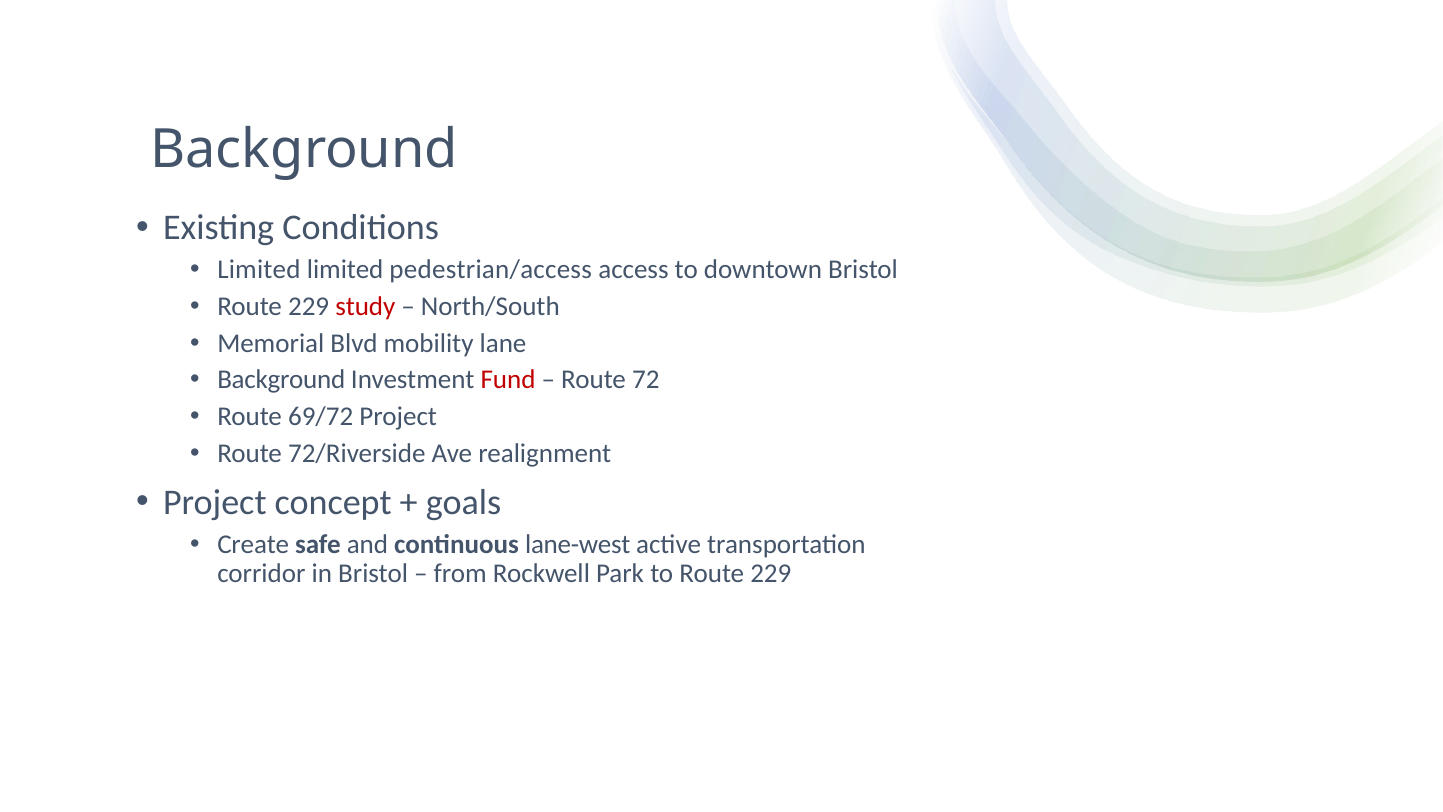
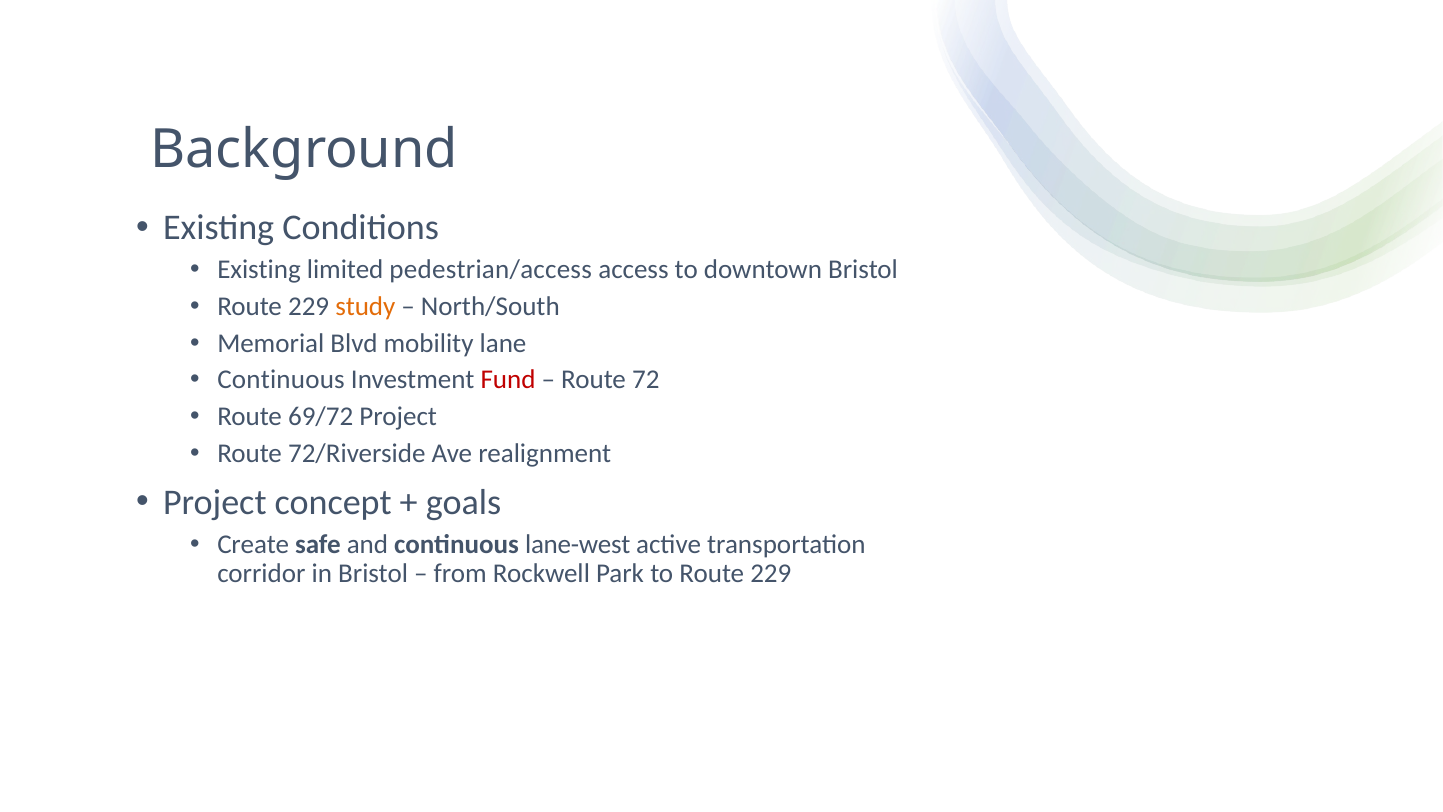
Limited at (259, 270): Limited -> Existing
study colour: red -> orange
Background at (281, 380): Background -> Continuous
